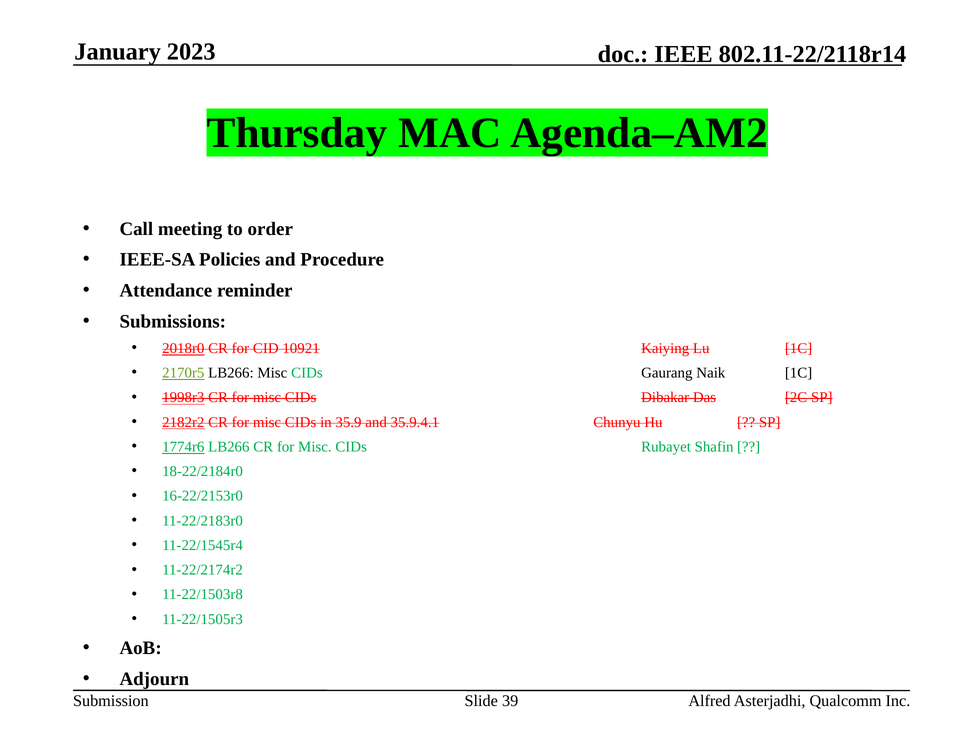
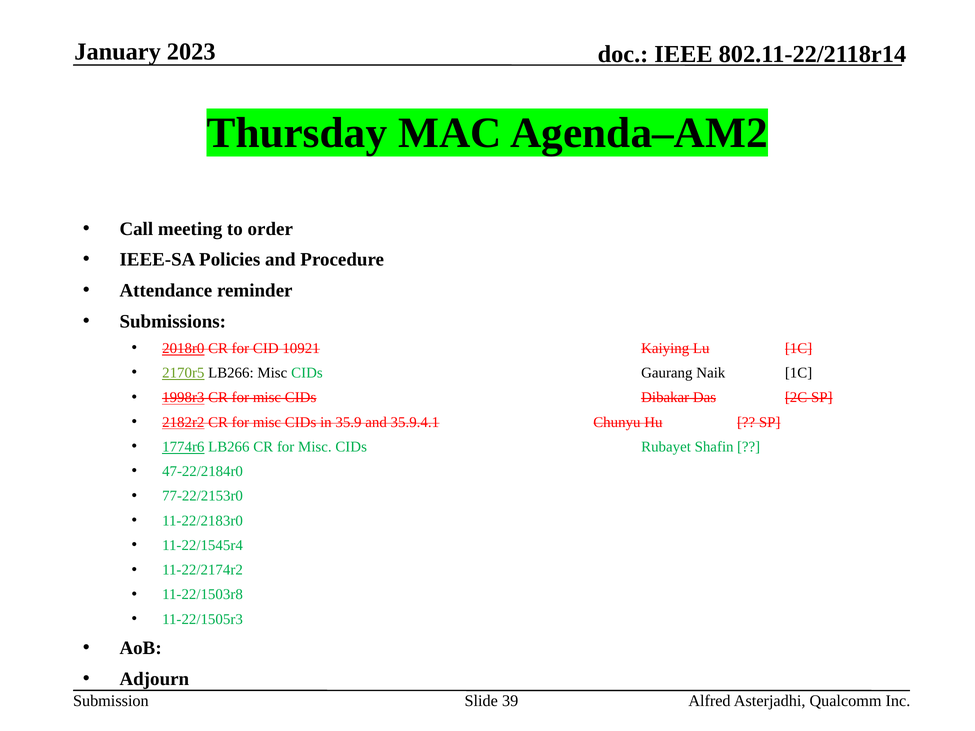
18-22/2184r0: 18-22/2184r0 -> 47-22/2184r0
16-22/2153r0: 16-22/2153r0 -> 77-22/2153r0
